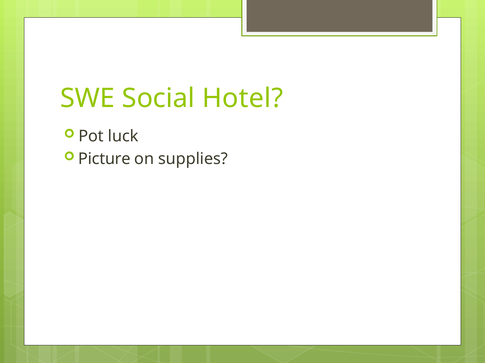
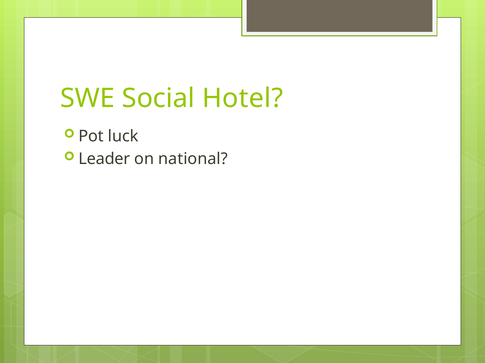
Picture: Picture -> Leader
supplies: supplies -> national
